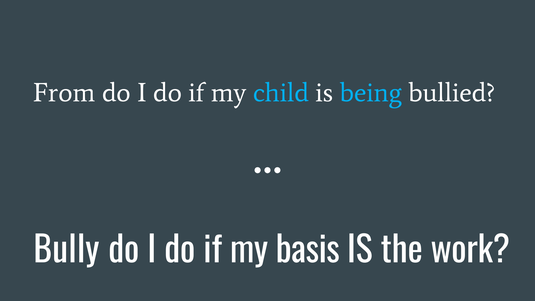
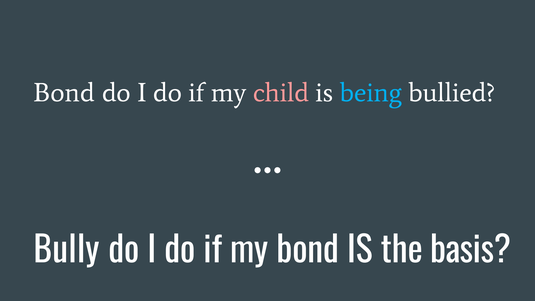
From at (64, 93): From -> Bond
child colour: light blue -> pink
my basis: basis -> bond
work: work -> basis
